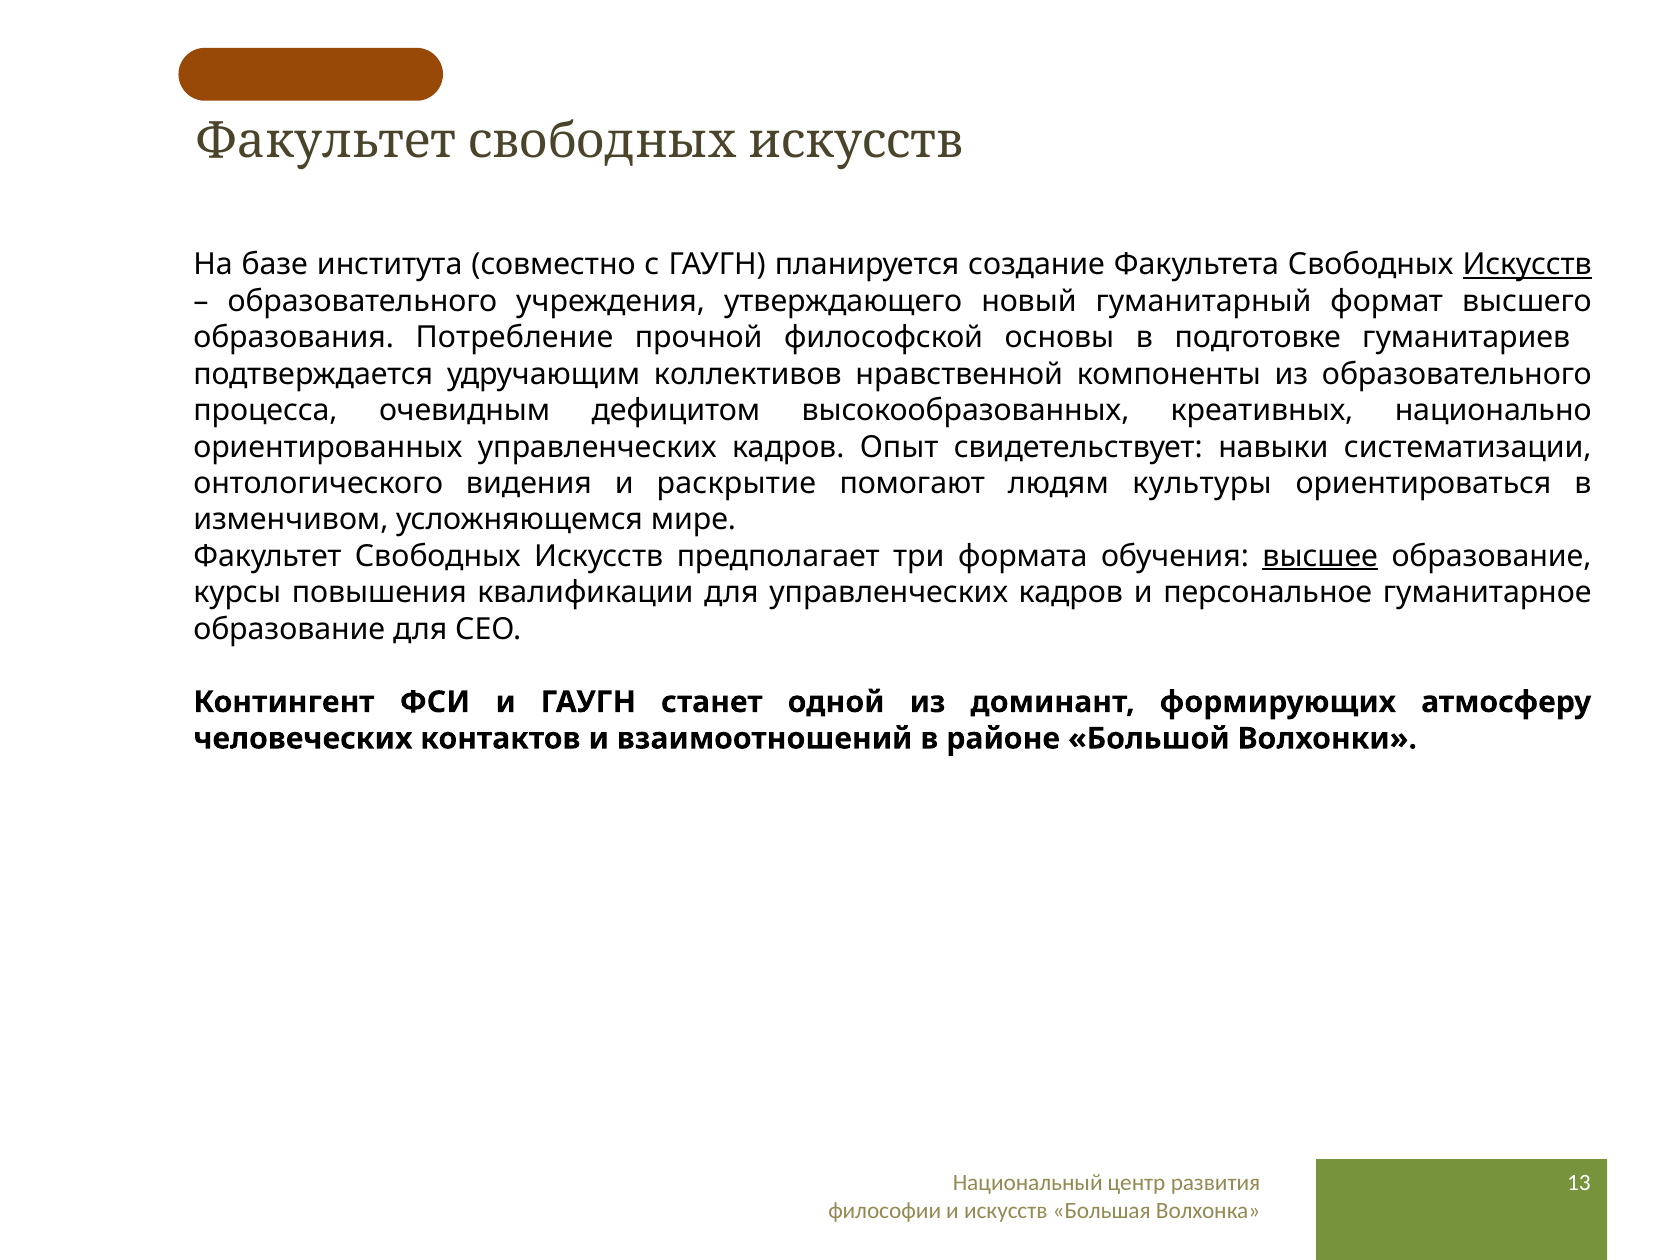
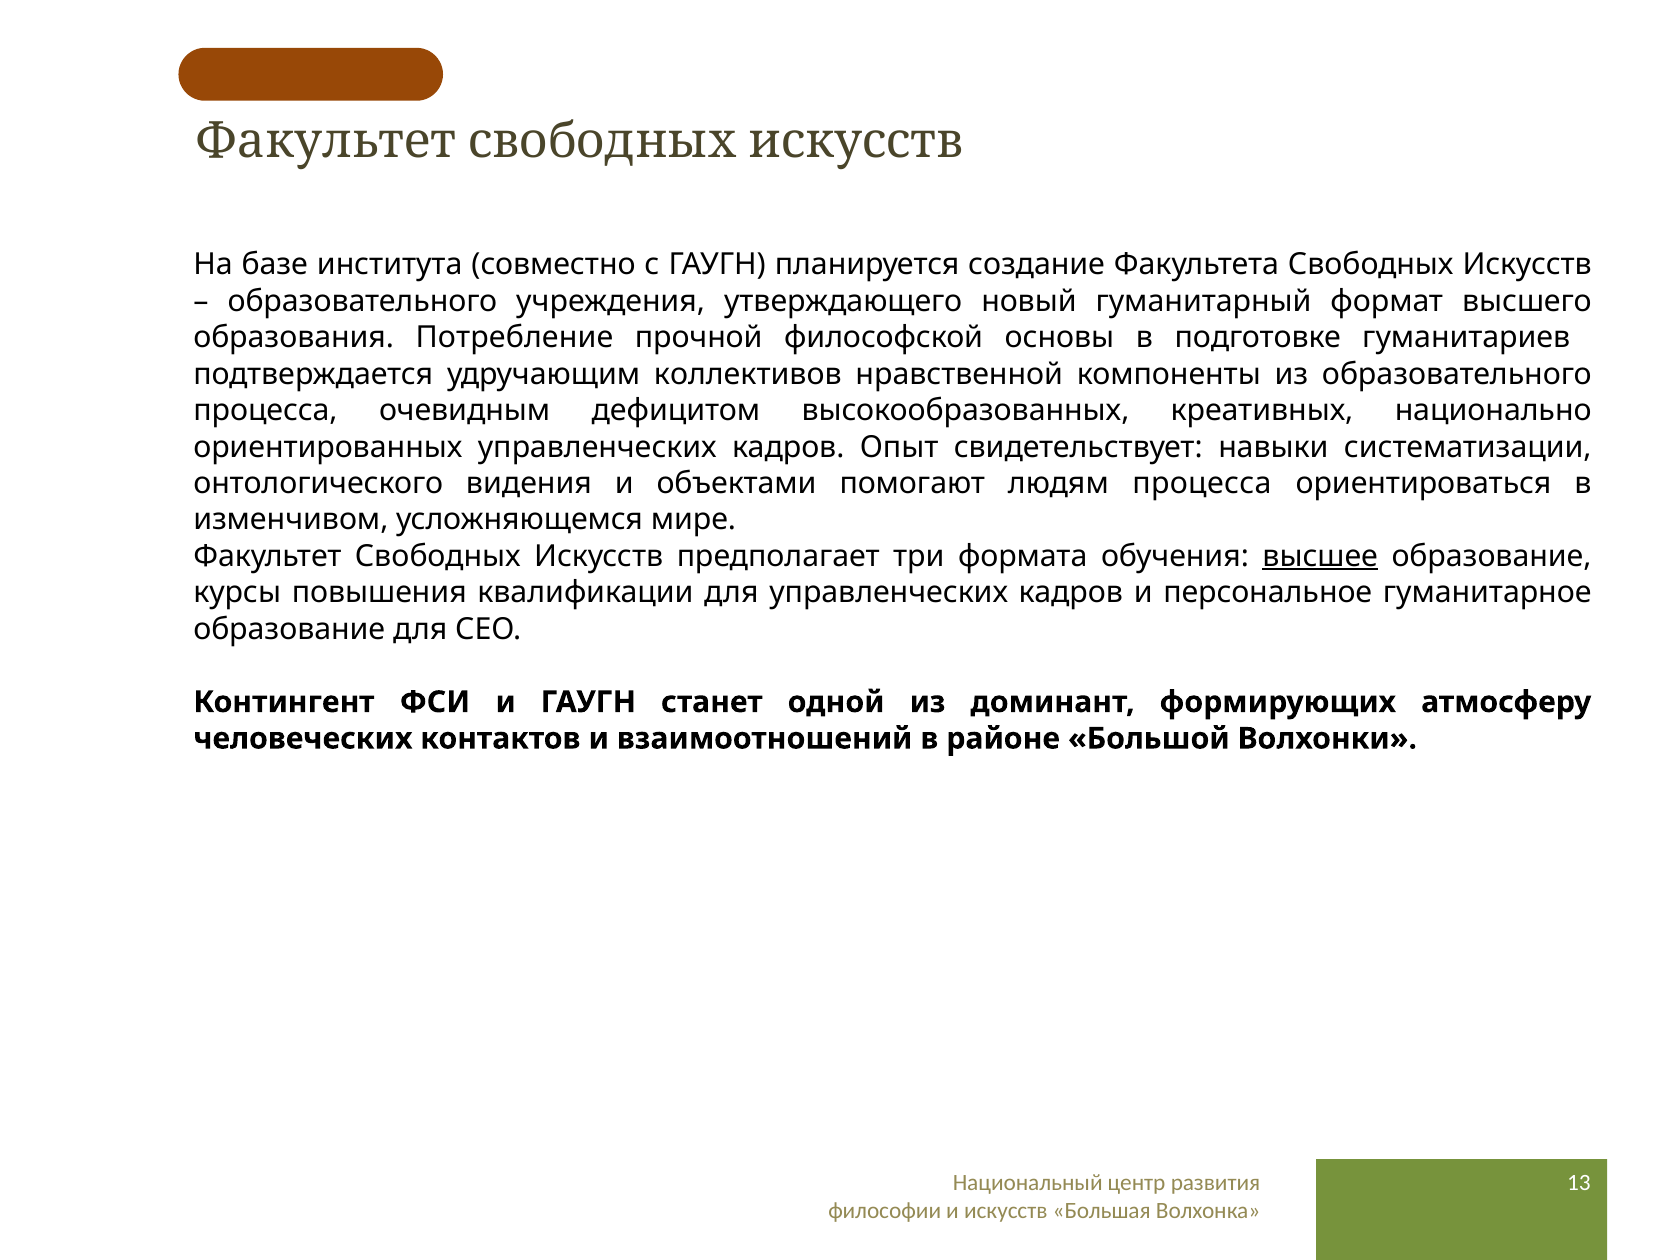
Искусств at (1527, 265) underline: present -> none
раскрытие: раскрытие -> объектами
людям культуры: культуры -> процесса
